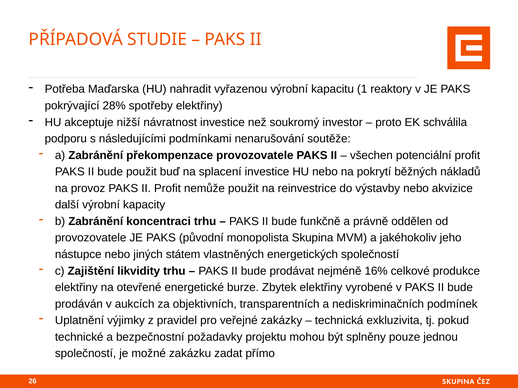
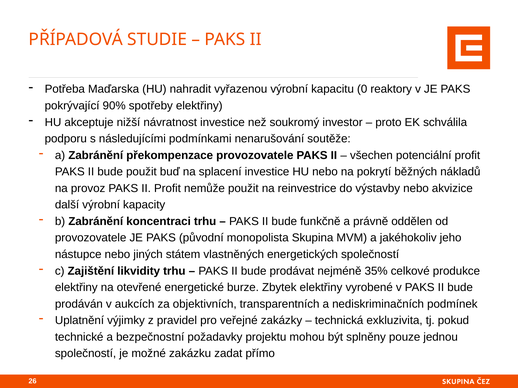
1: 1 -> 0
28%: 28% -> 90%
16%: 16% -> 35%
